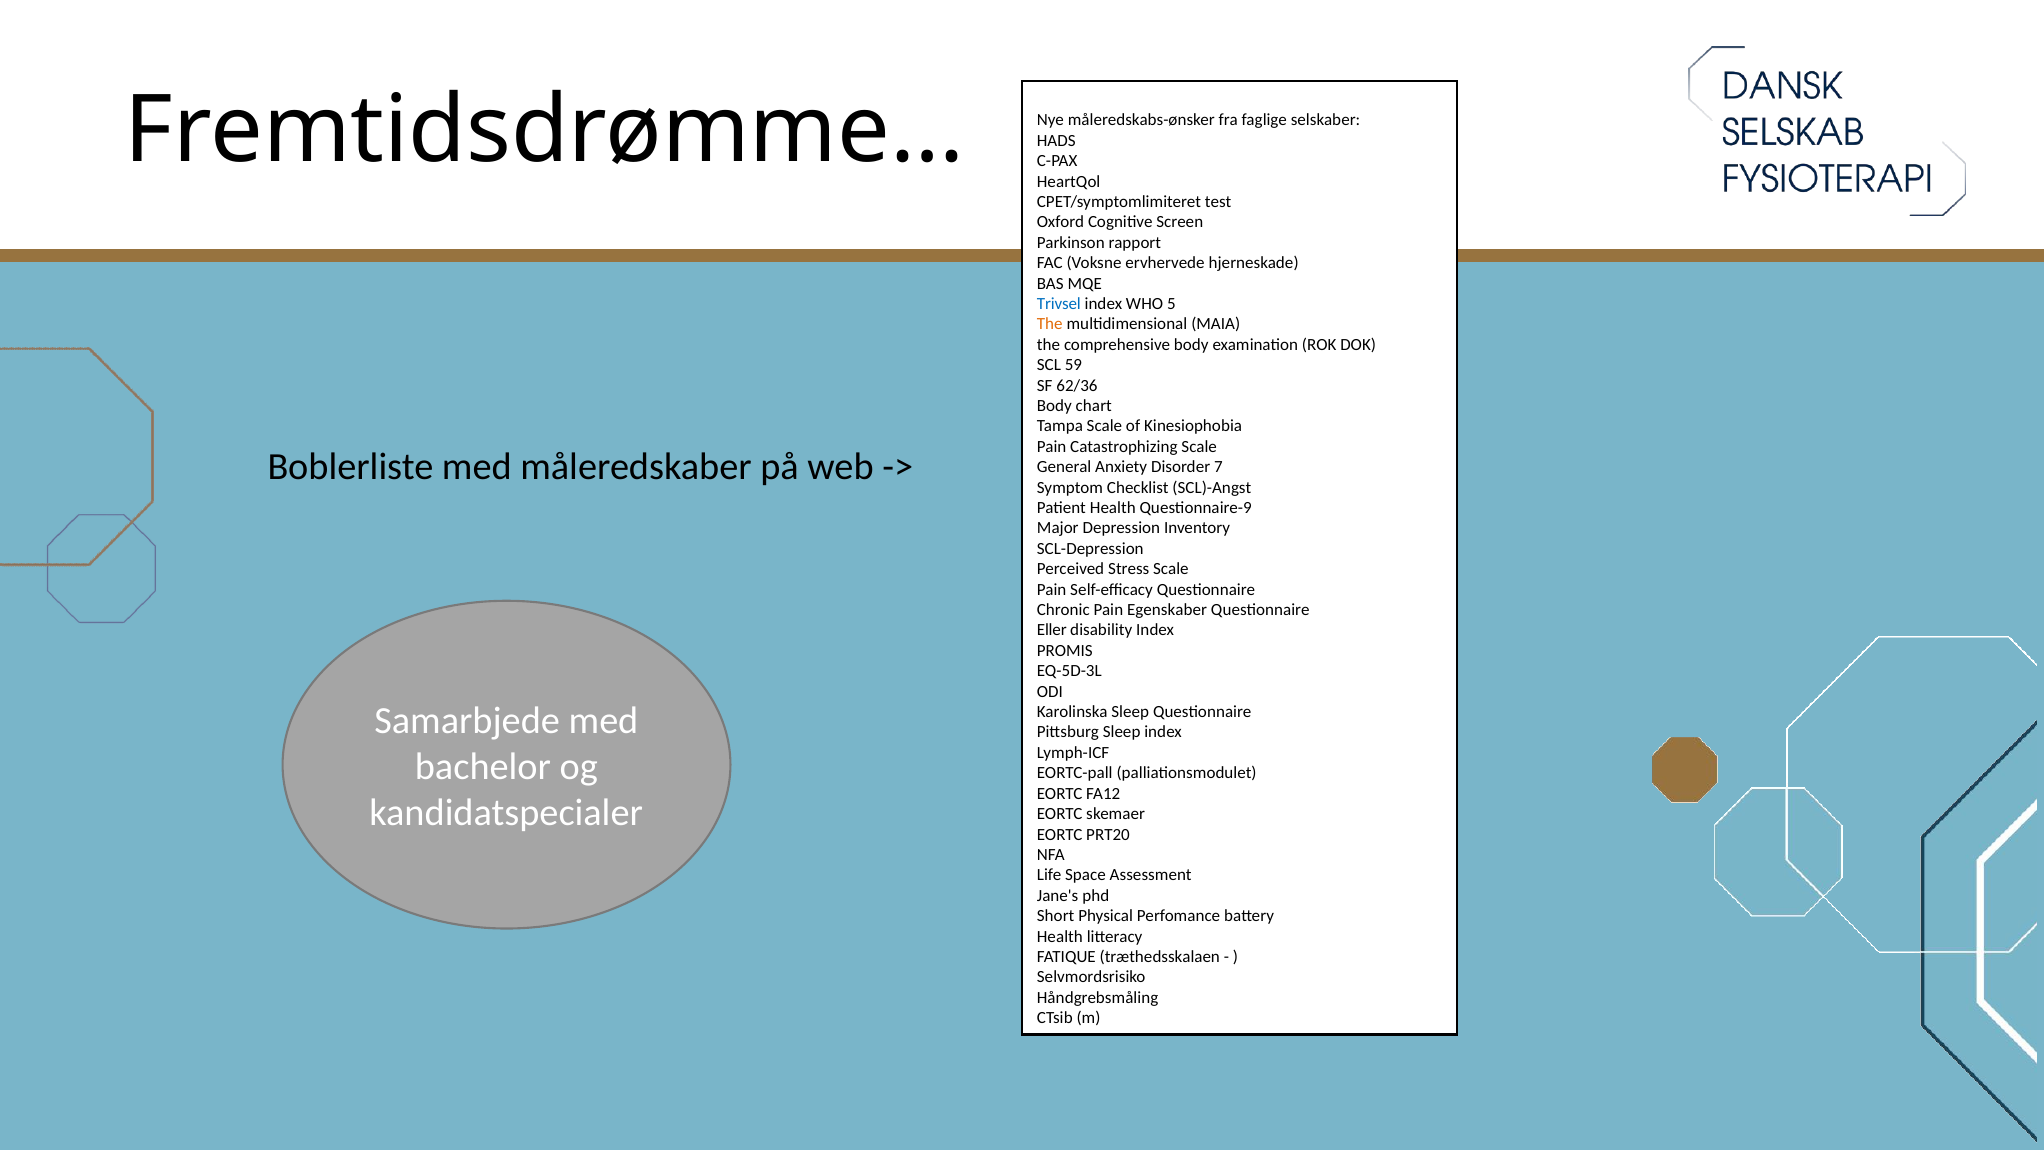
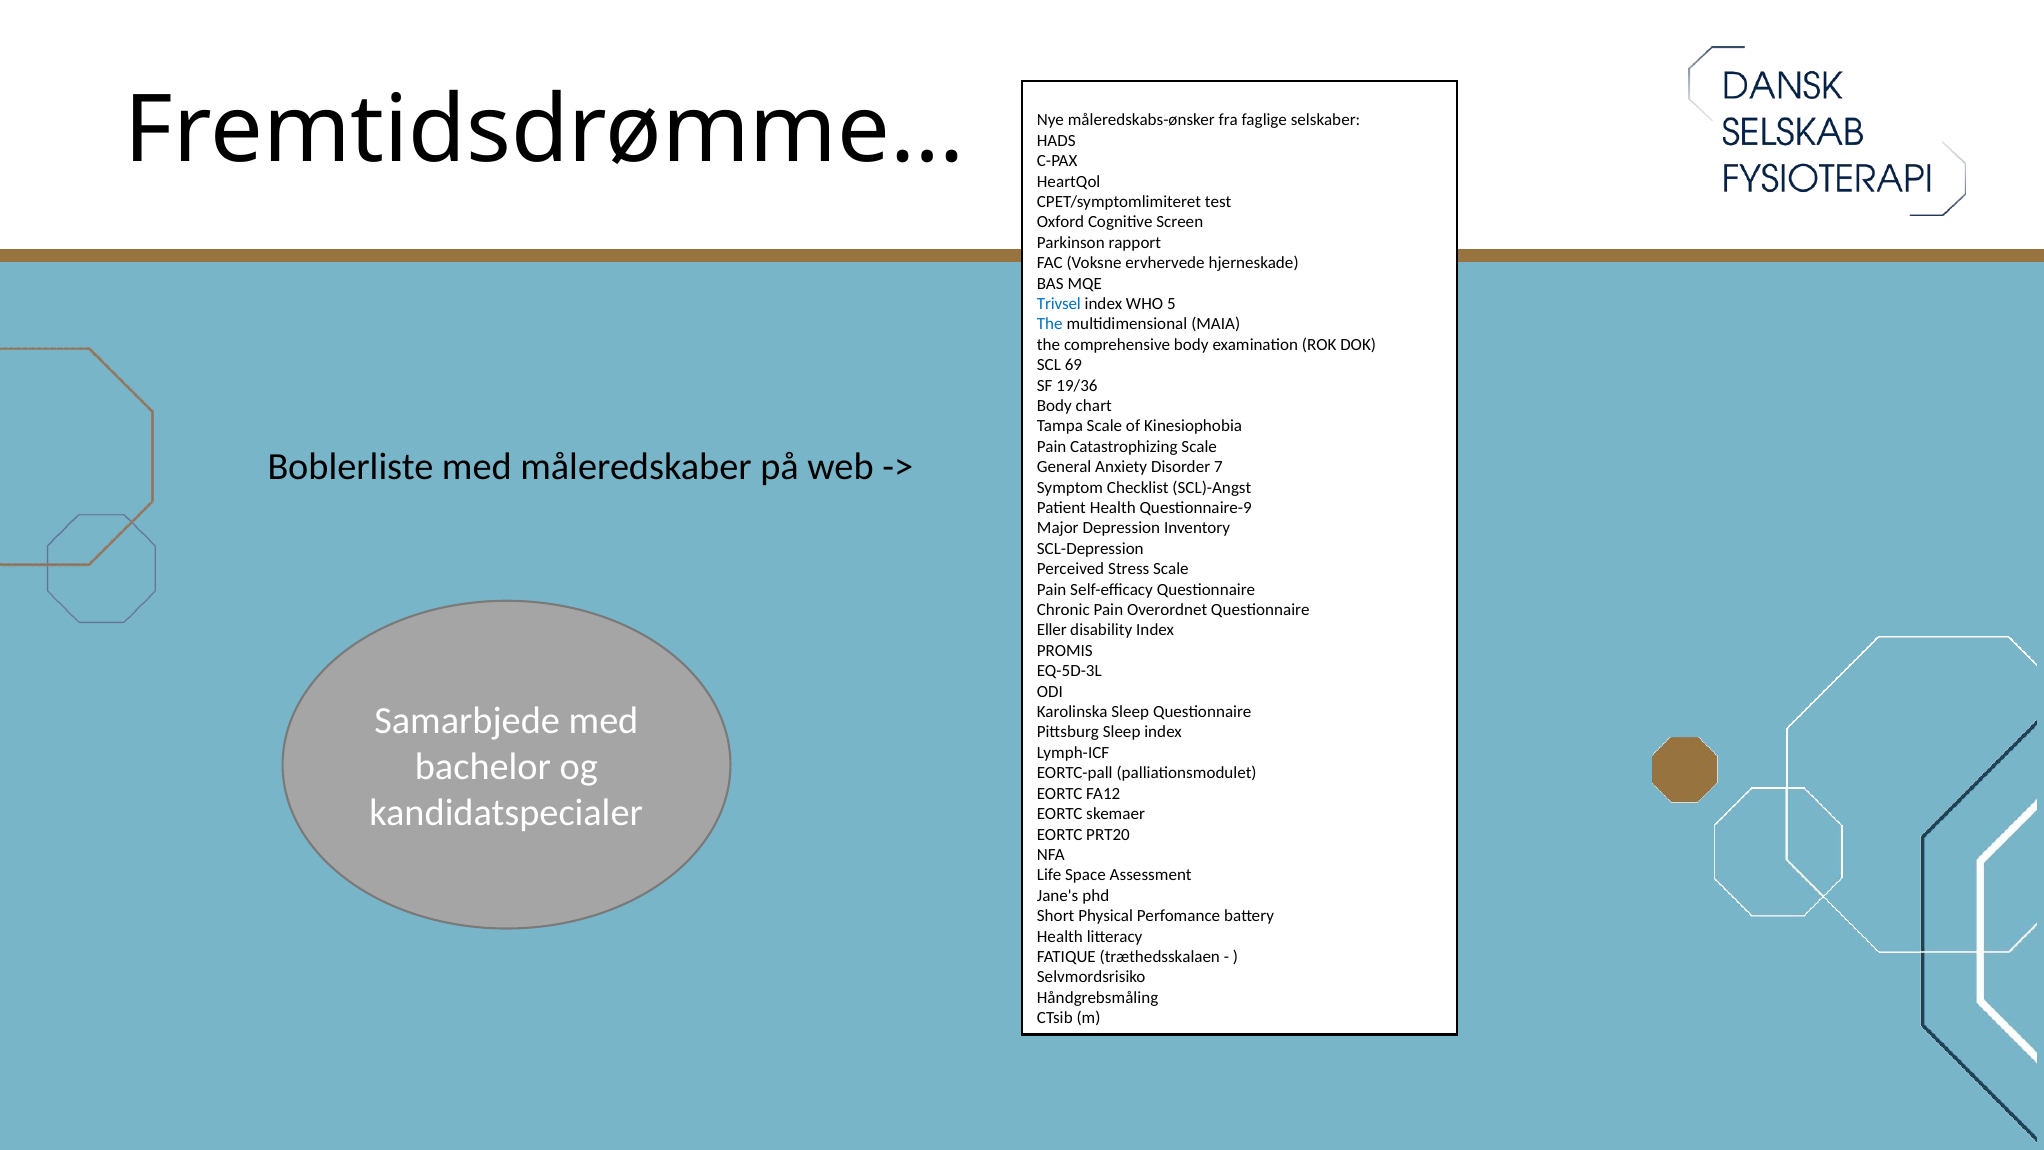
The at (1050, 324) colour: orange -> blue
59: 59 -> 69
62/36: 62/36 -> 19/36
Egenskaber: Egenskaber -> Overordnet
